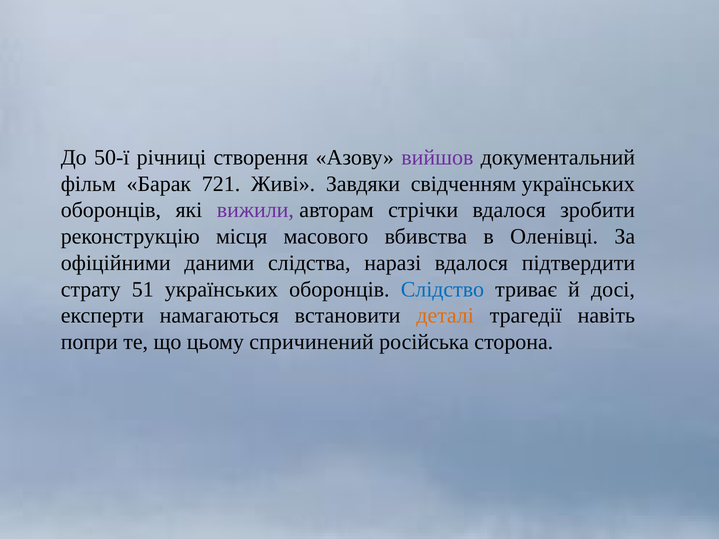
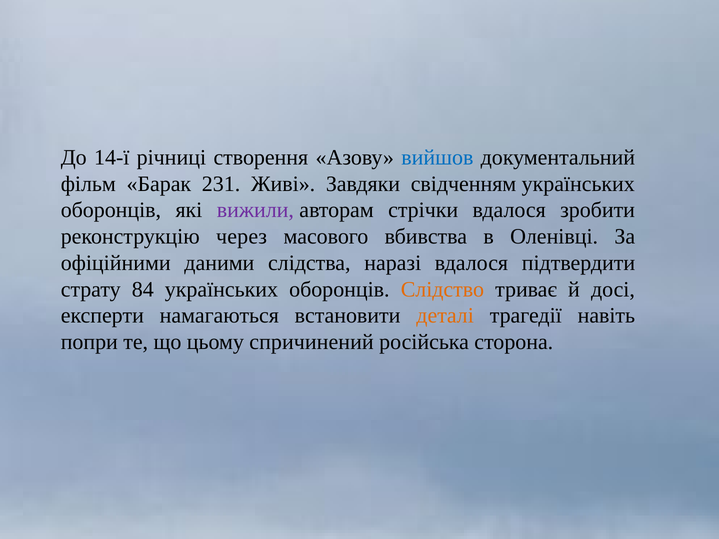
50-ї: 50-ї -> 14-ї
вийшов colour: purple -> blue
721: 721 -> 231
місця: місця -> через
51: 51 -> 84
Слідство colour: blue -> orange
